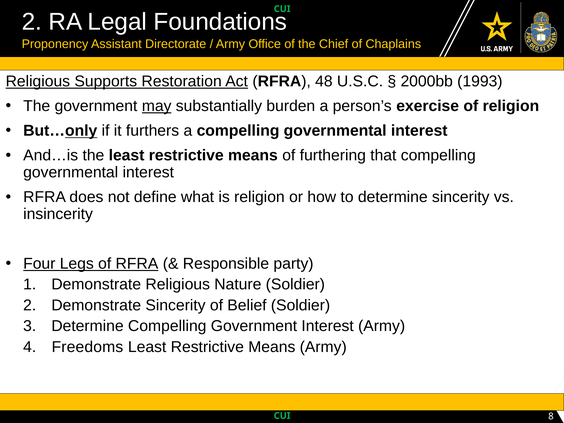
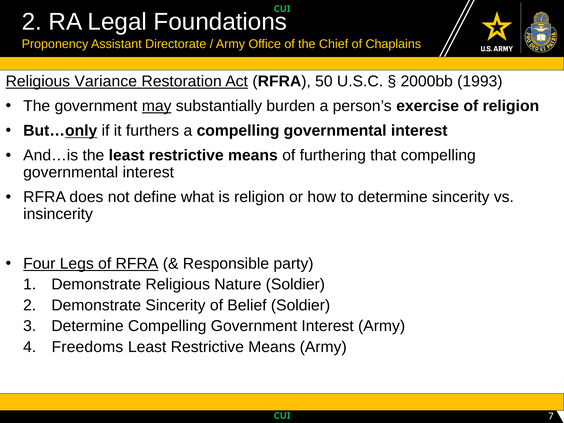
Supports: Supports -> Variance
48: 48 -> 50
8: 8 -> 7
